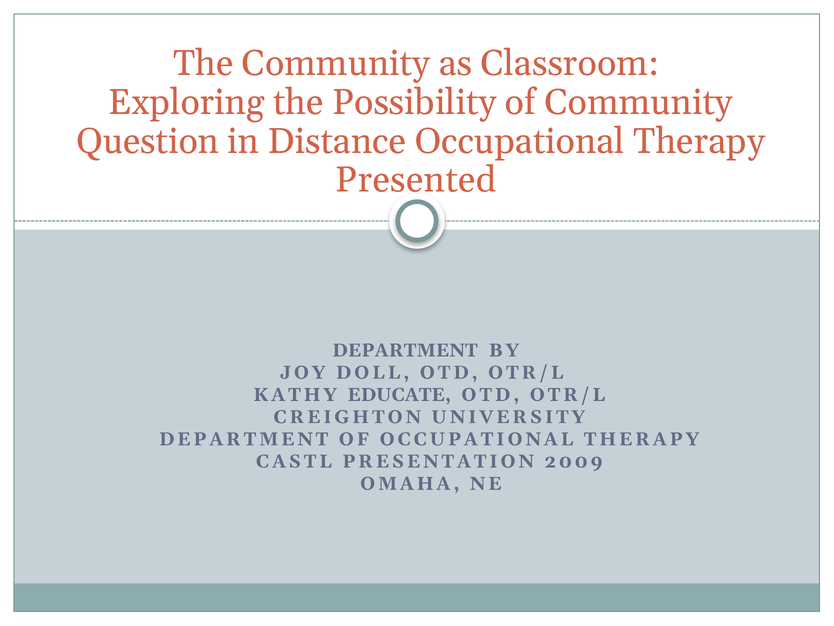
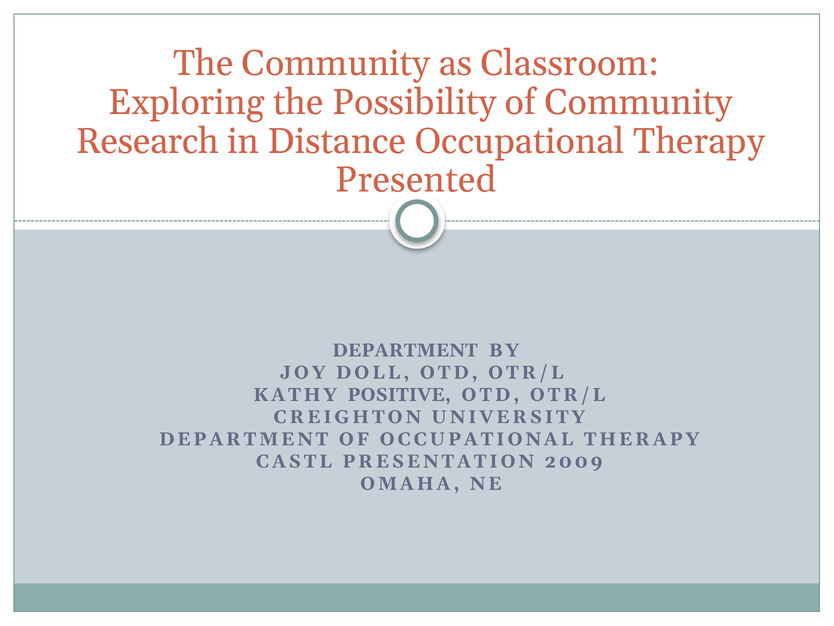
Question: Question -> Research
EDUCATE: EDUCATE -> POSITIVE
